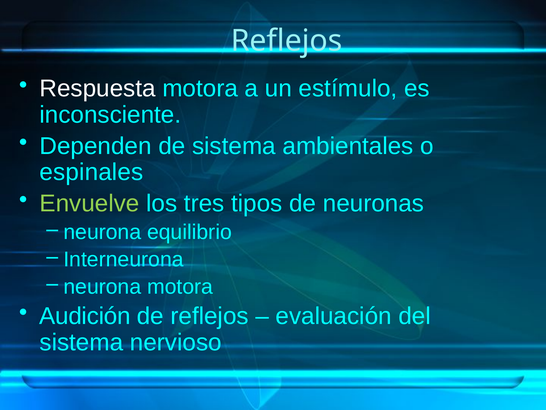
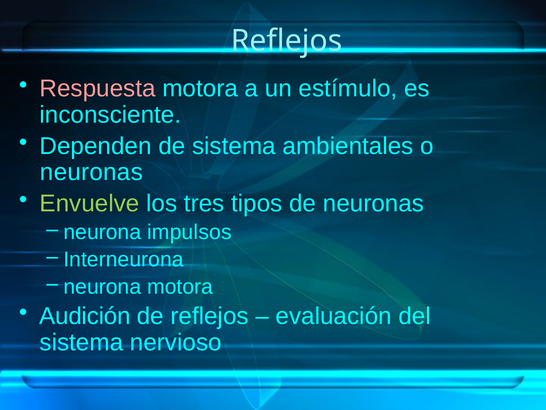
Respuesta colour: white -> pink
espinales at (91, 172): espinales -> neuronas
equilibrio: equilibrio -> impulsos
